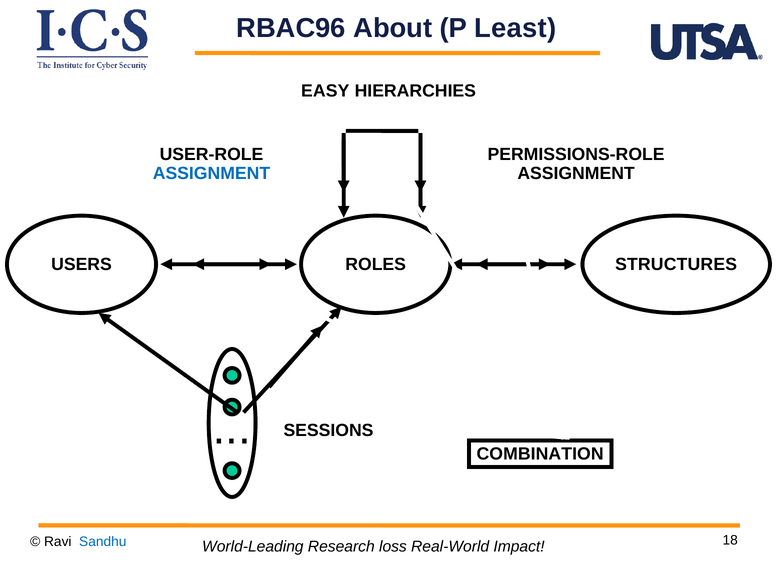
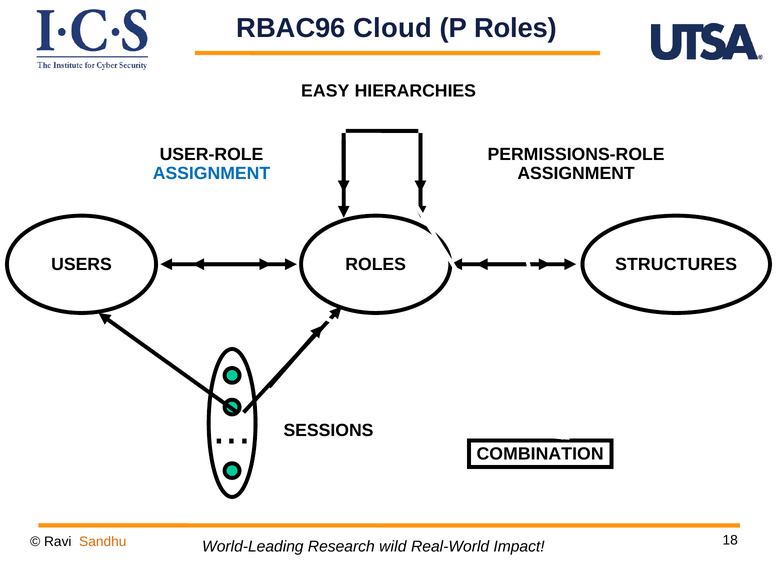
About: About -> Cloud
P Least: Least -> Roles
Sandhu colour: blue -> orange
loss: loss -> wild
